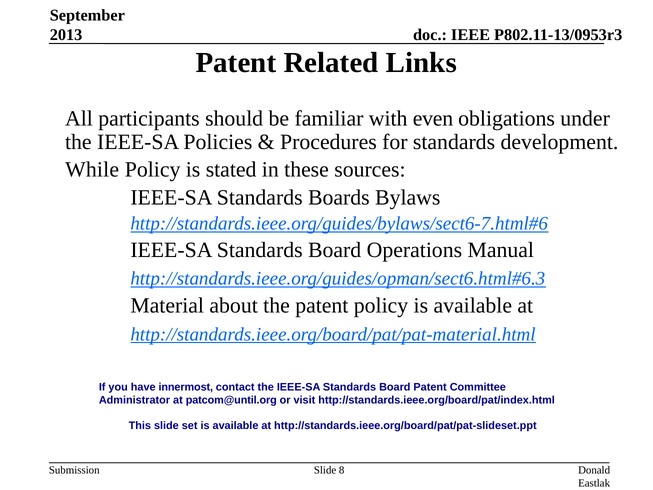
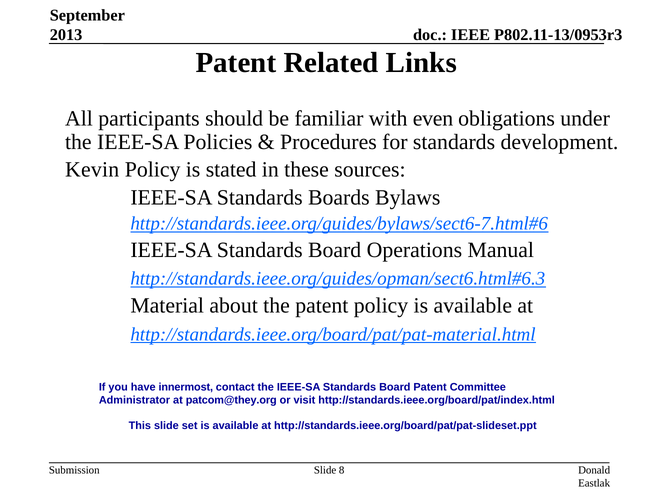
While: While -> Kevin
patcom@until.org: patcom@until.org -> patcom@they.org
